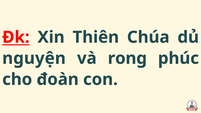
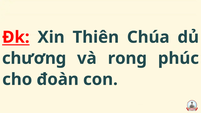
nguyện: nguyện -> chương
